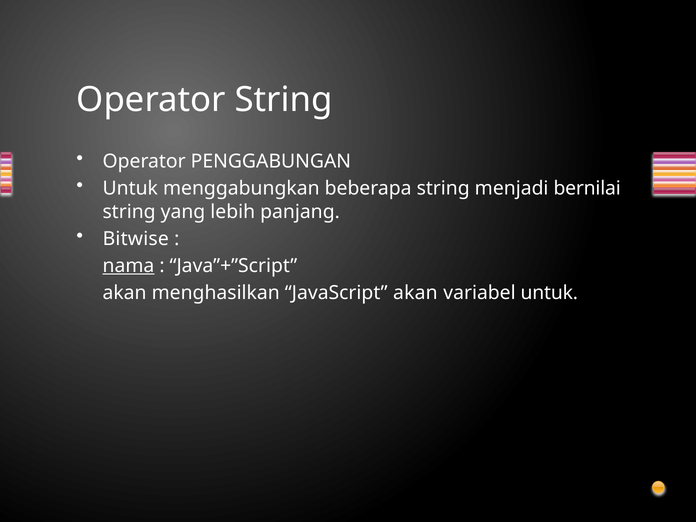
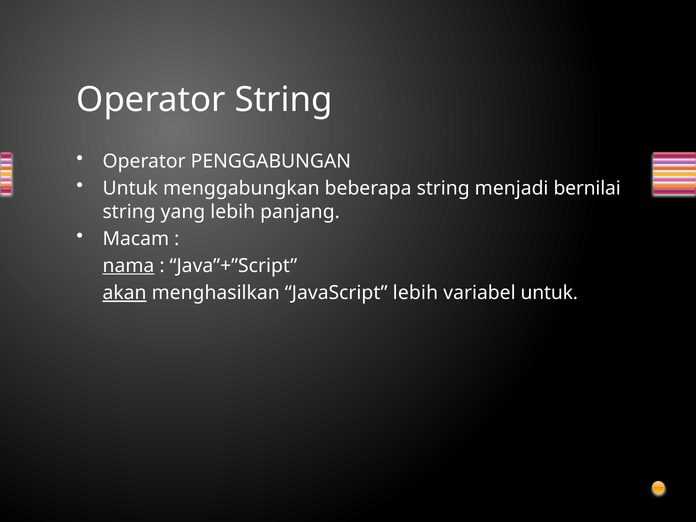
Bitwise: Bitwise -> Macam
akan at (125, 293) underline: none -> present
JavaScript akan: akan -> lebih
